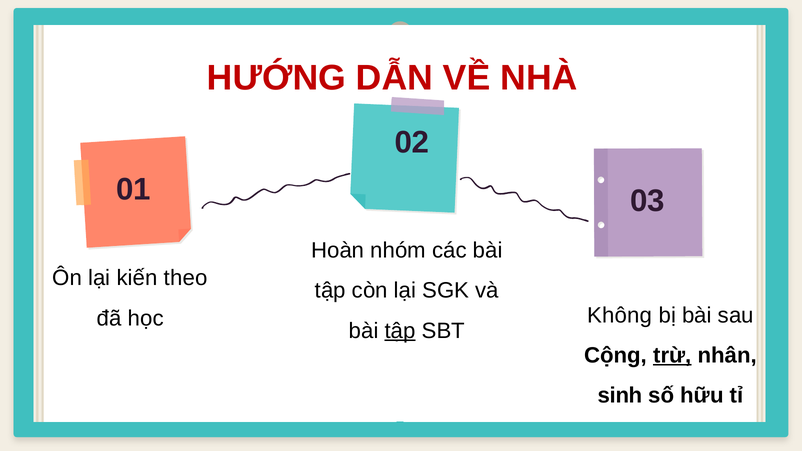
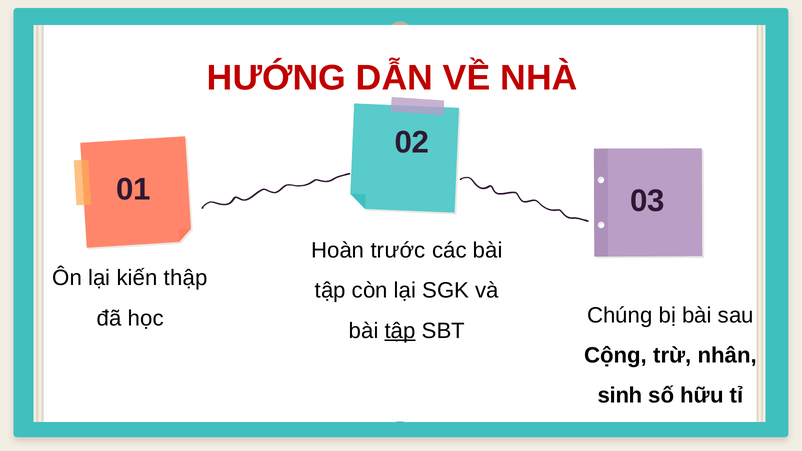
nhóm: nhóm -> trước
theo: theo -> thập
Không: Không -> Chúng
trừ underline: present -> none
